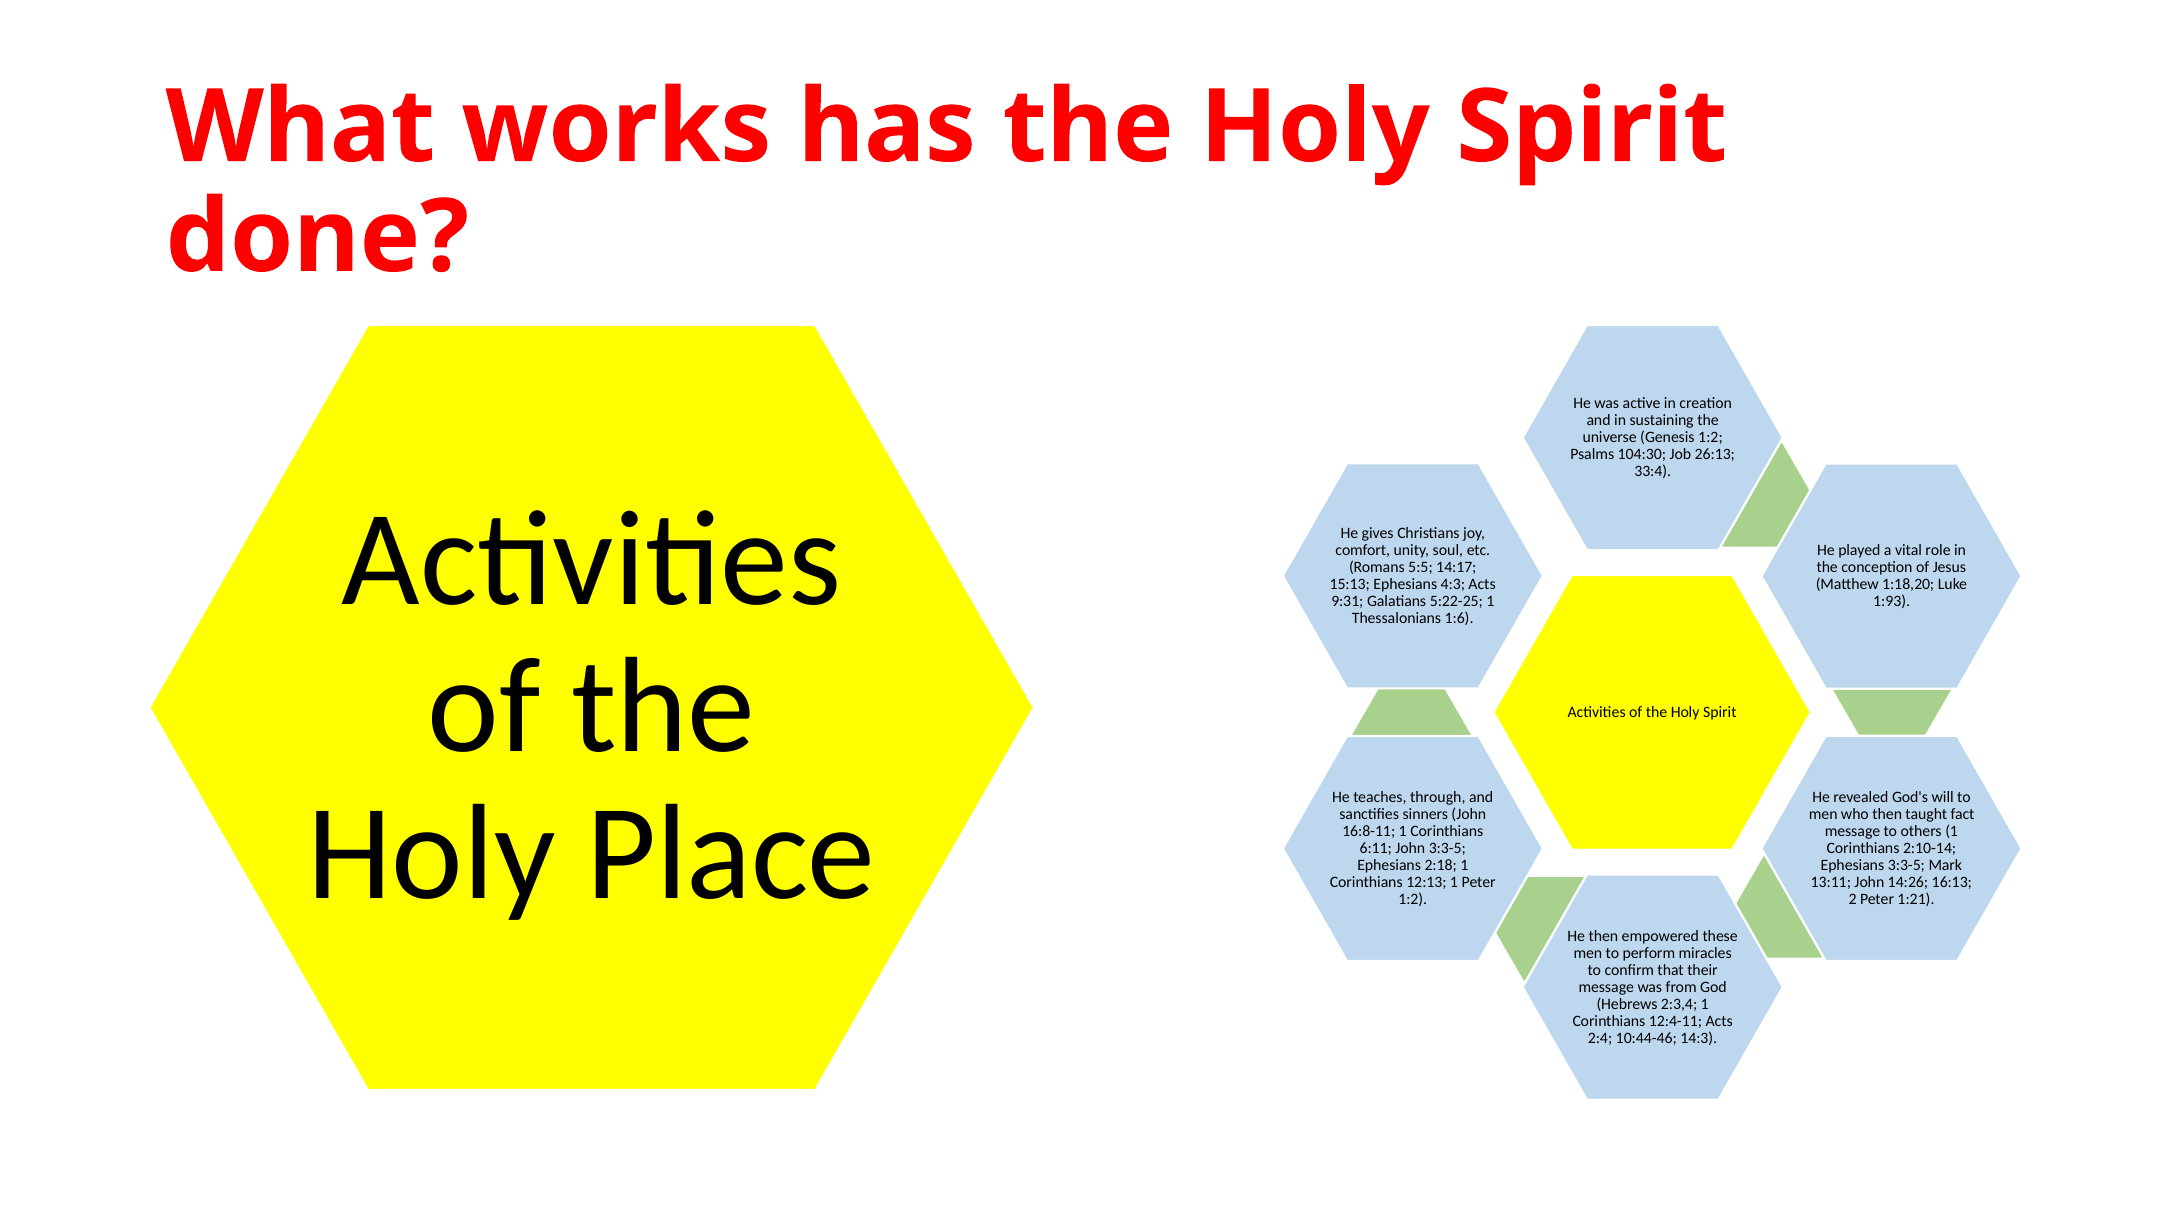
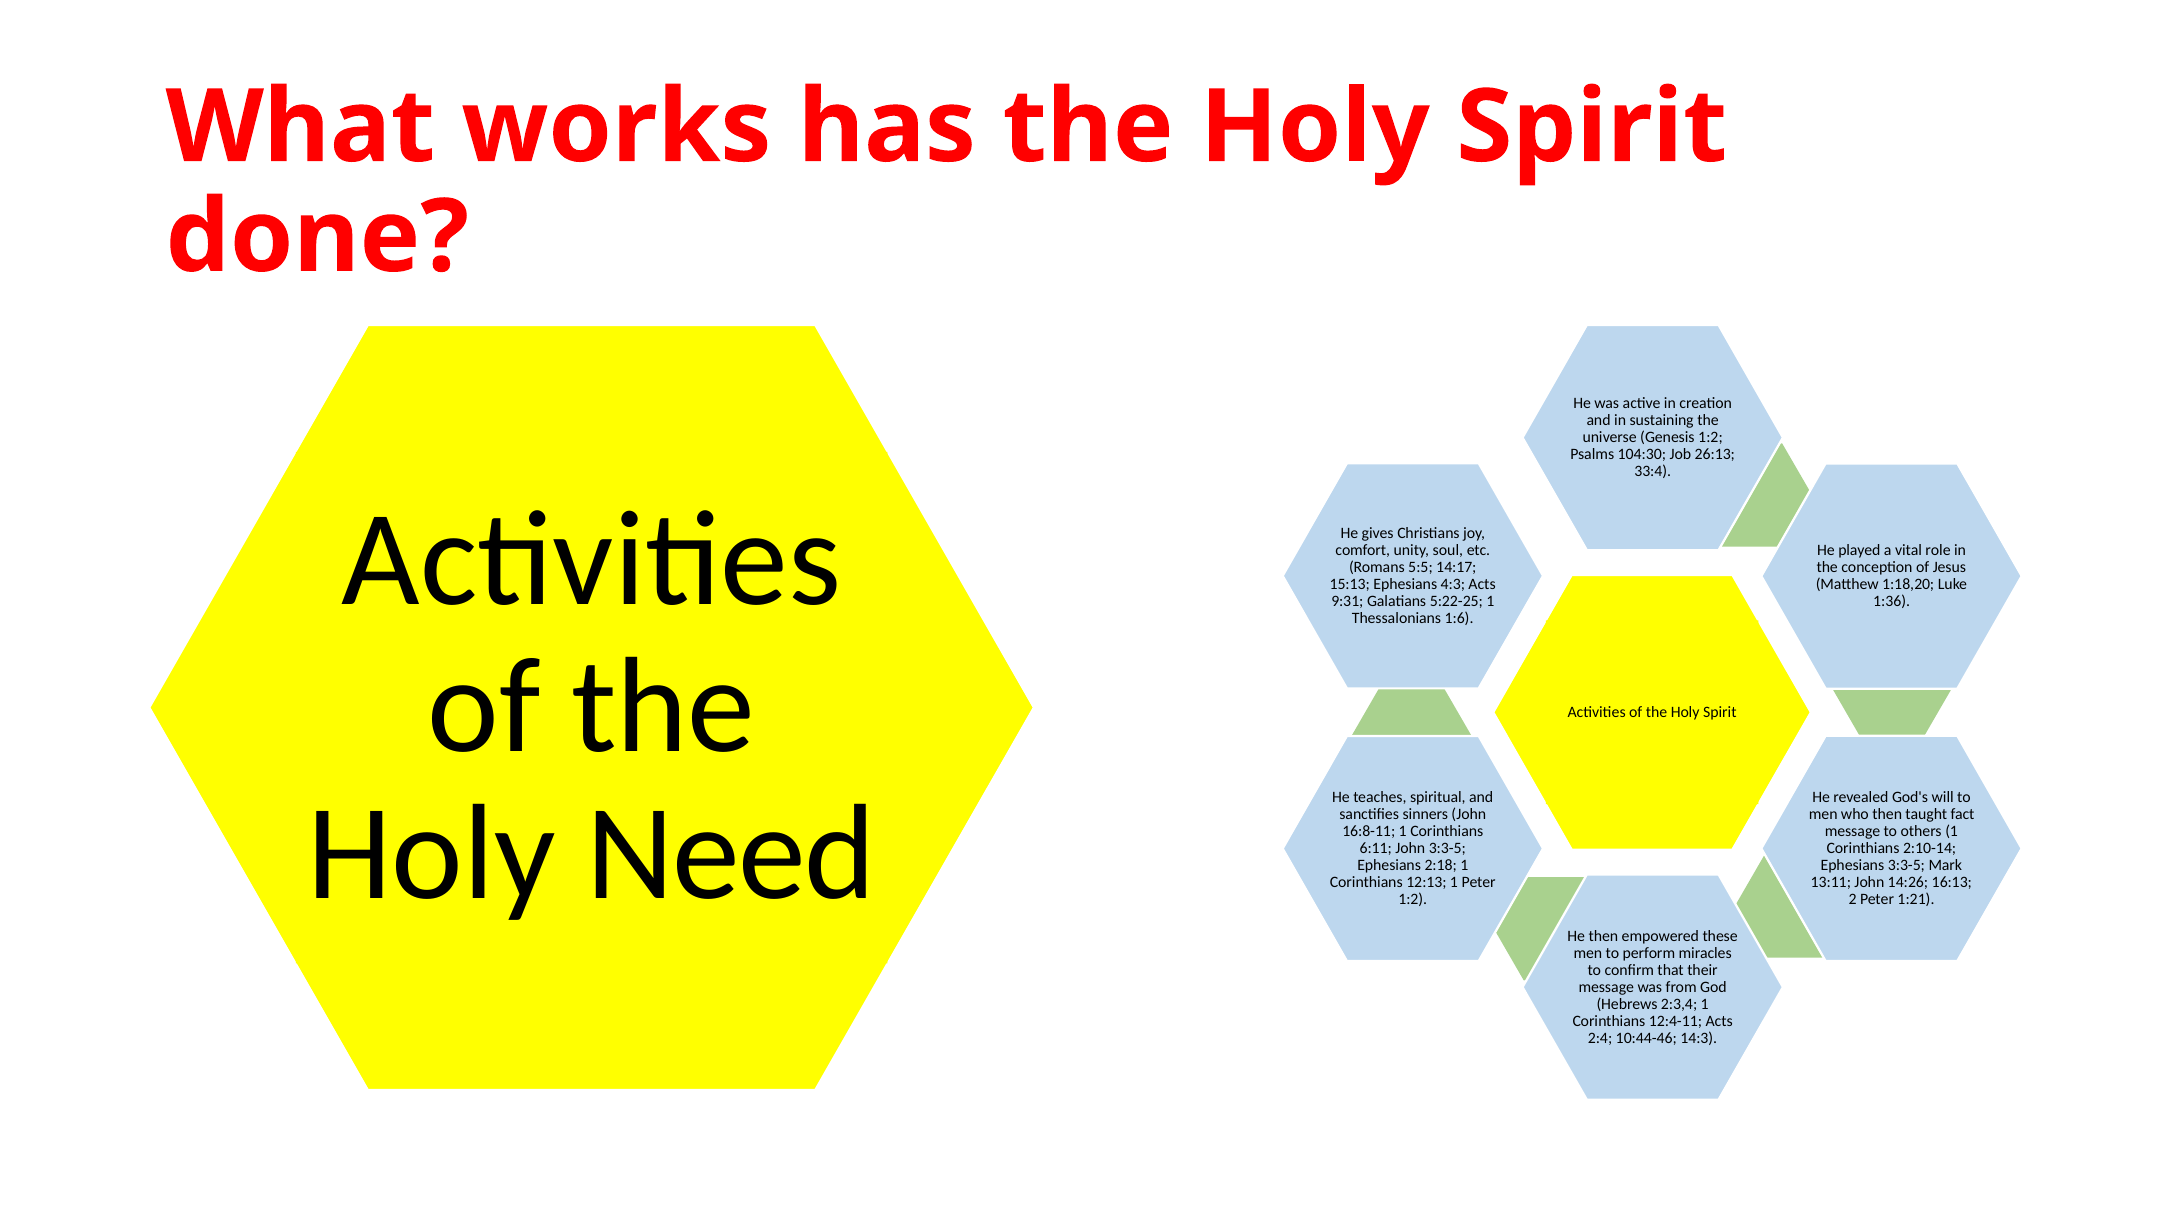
1:93: 1:93 -> 1:36
through: through -> spiritual
Place: Place -> Need
